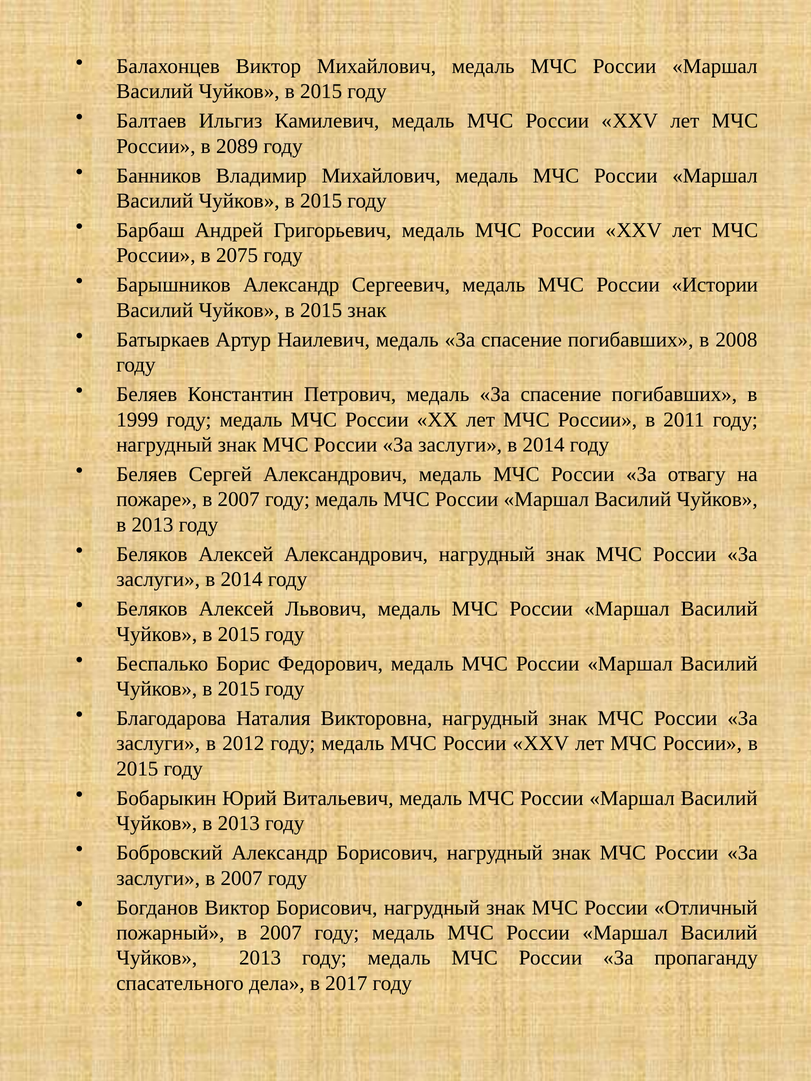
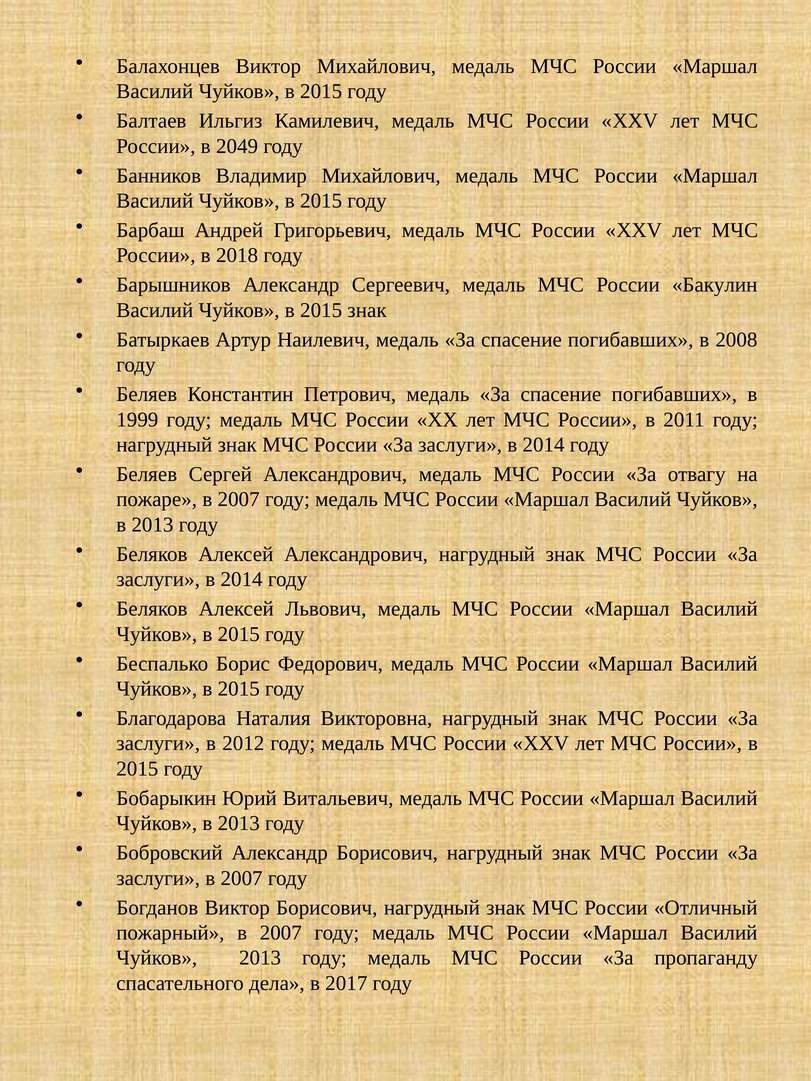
2089: 2089 -> 2049
2075: 2075 -> 2018
Истории: Истории -> Бакулин
